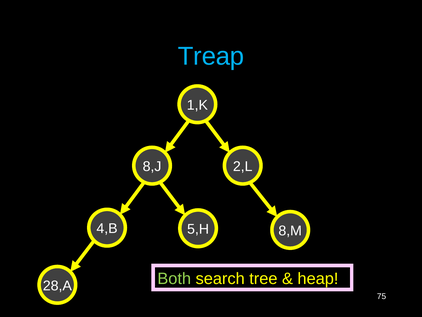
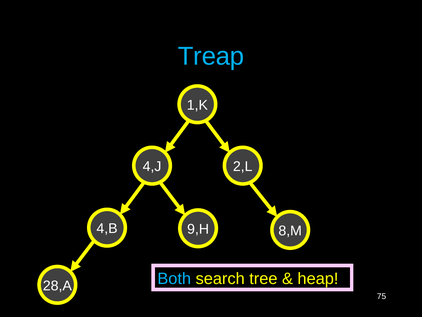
8,J: 8,J -> 4,J
5,H: 5,H -> 9,H
Both colour: light green -> light blue
